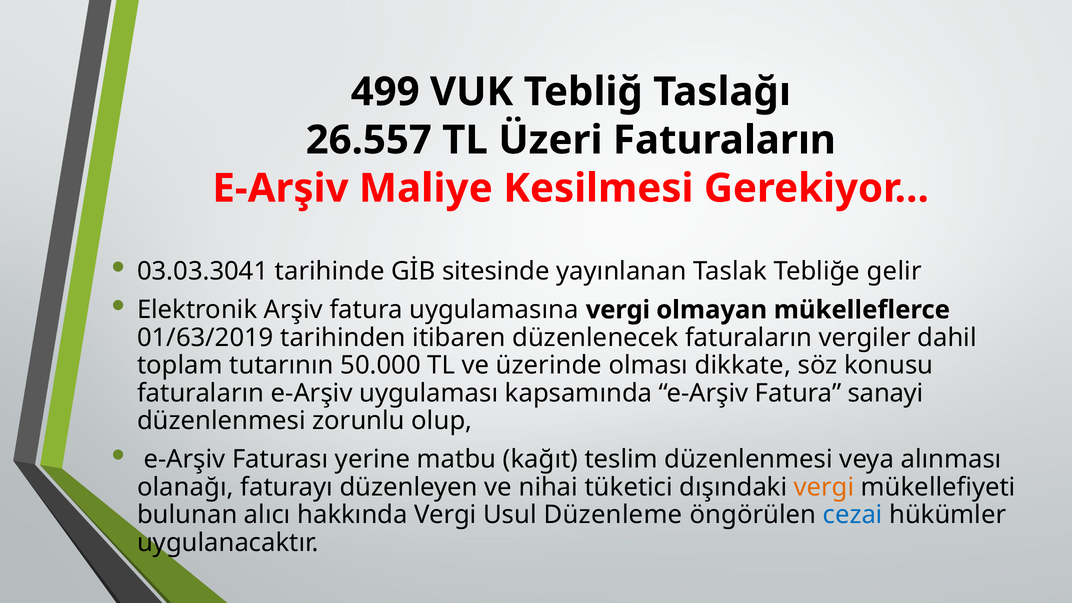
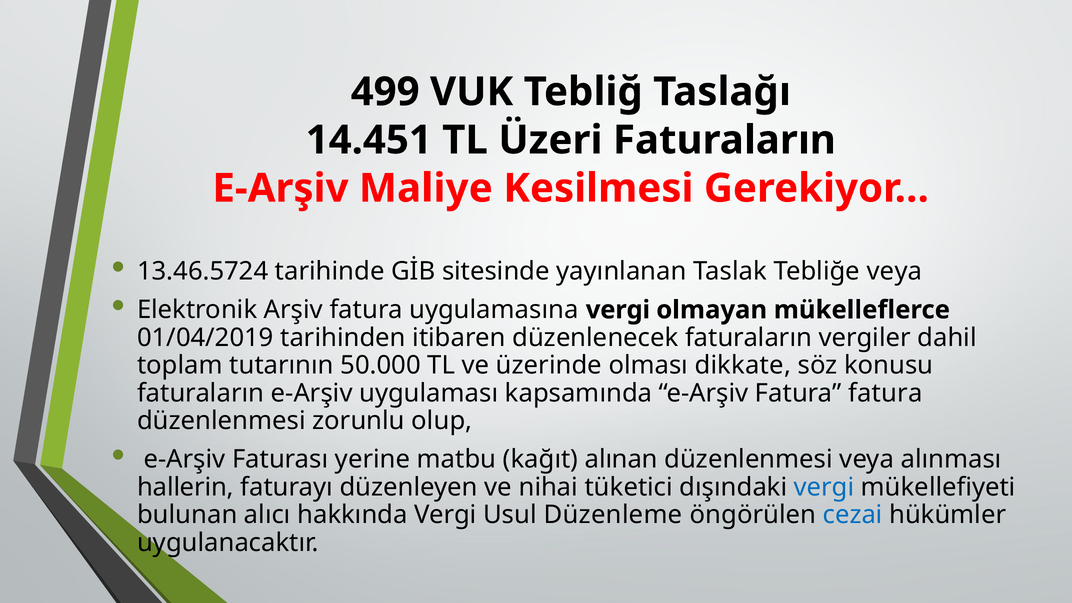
26.557: 26.557 -> 14.451
03.03.3041: 03.03.3041 -> 13.46.5724
Tebliğe gelir: gelir -> veya
01/63/2019: 01/63/2019 -> 01/04/2019
Fatura sanayi: sanayi -> fatura
teslim: teslim -> alınan
olanağı: olanağı -> hallerin
vergi at (824, 487) colour: orange -> blue
